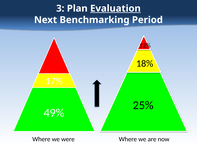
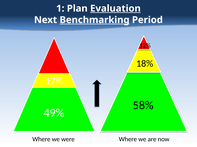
3: 3 -> 1
Benchmarking underline: none -> present
25%: 25% -> 58%
